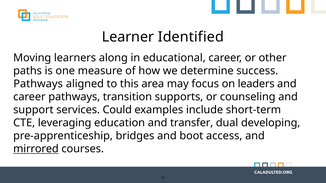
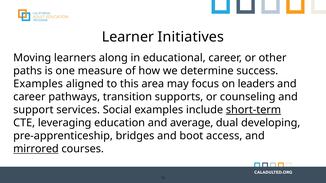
Identified: Identified -> Initiatives
Pathways at (38, 84): Pathways -> Examples
Could: Could -> Social
short-term underline: none -> present
transfer: transfer -> average
